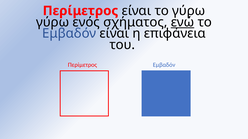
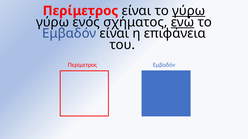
γύρω at (189, 11) underline: none -> present
